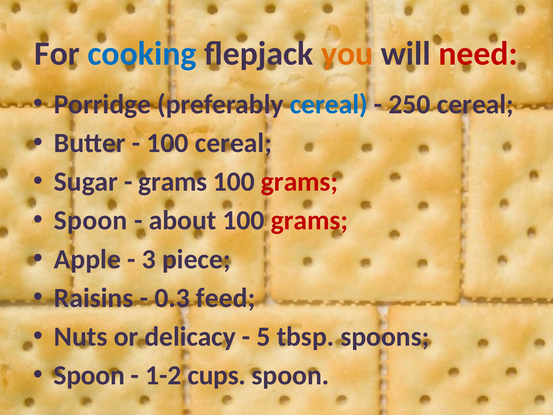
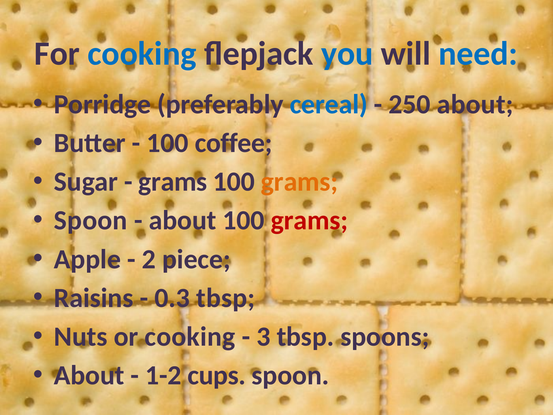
you colour: orange -> blue
need colour: red -> blue
250 cereal: cereal -> about
100 cereal: cereal -> coffee
grams at (300, 182) colour: red -> orange
3: 3 -> 2
0.3 feed: feed -> tbsp
or delicacy: delicacy -> cooking
5: 5 -> 3
Spoon at (89, 375): Spoon -> About
